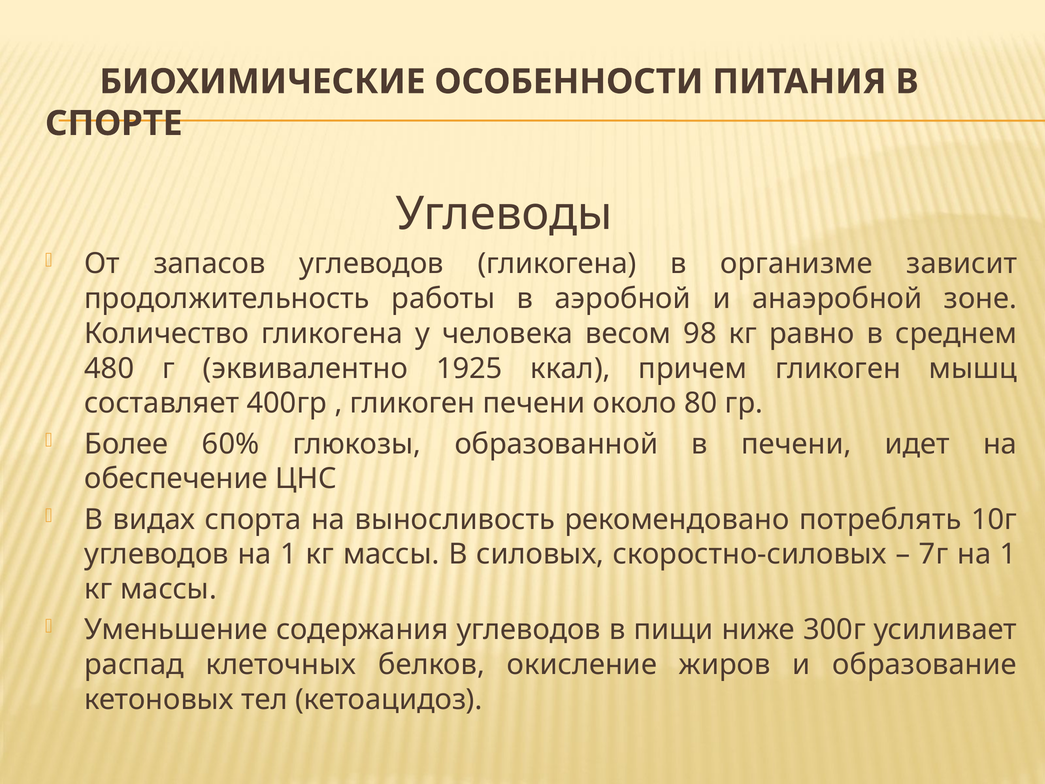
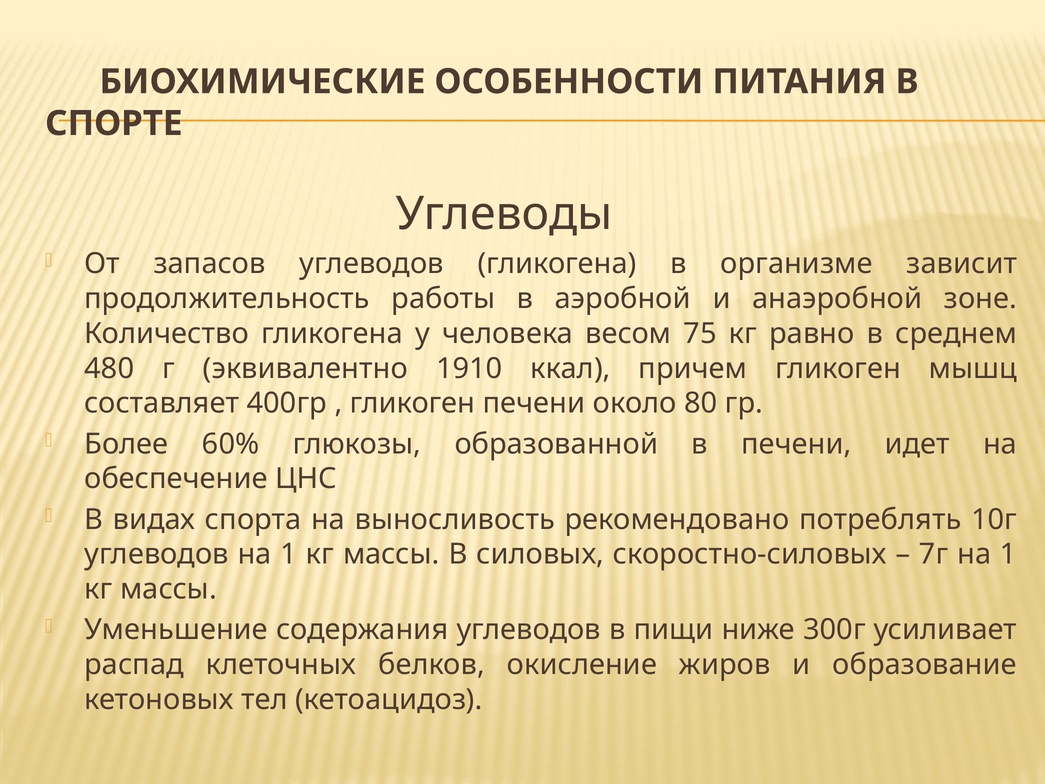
98: 98 -> 75
1925: 1925 -> 1910
